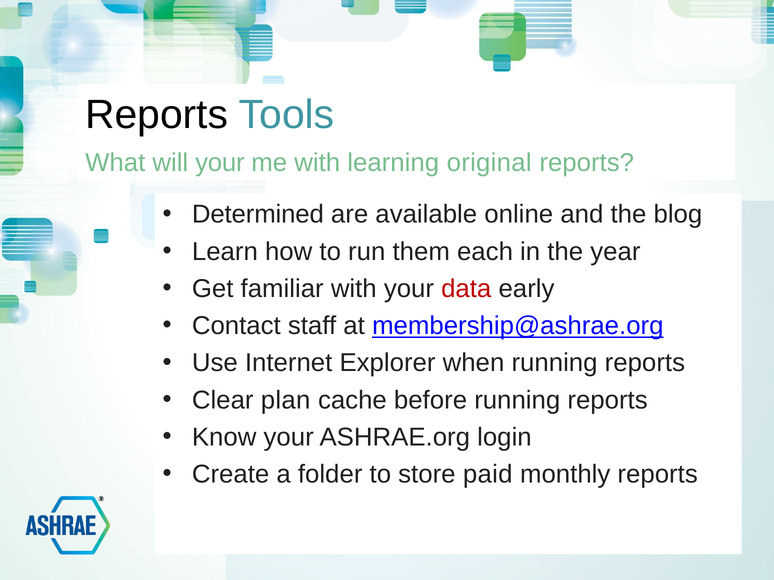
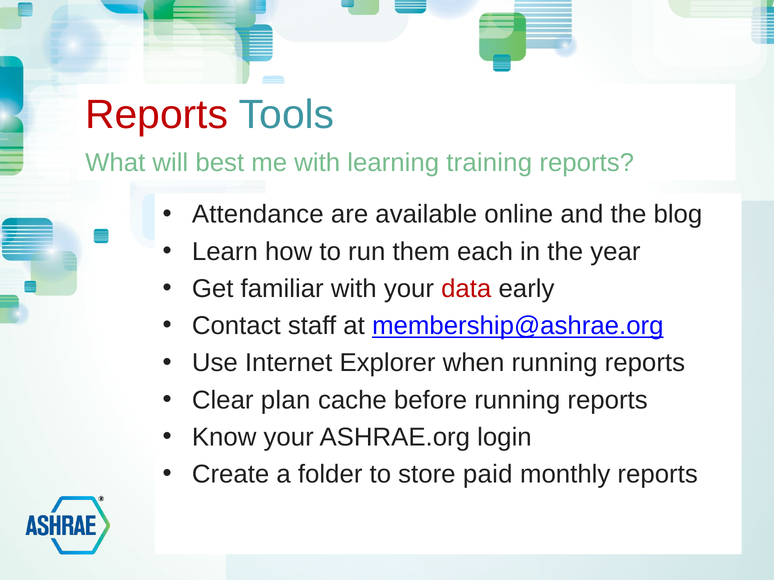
Reports at (157, 115) colour: black -> red
will your: your -> best
original: original -> training
Determined: Determined -> Attendance
